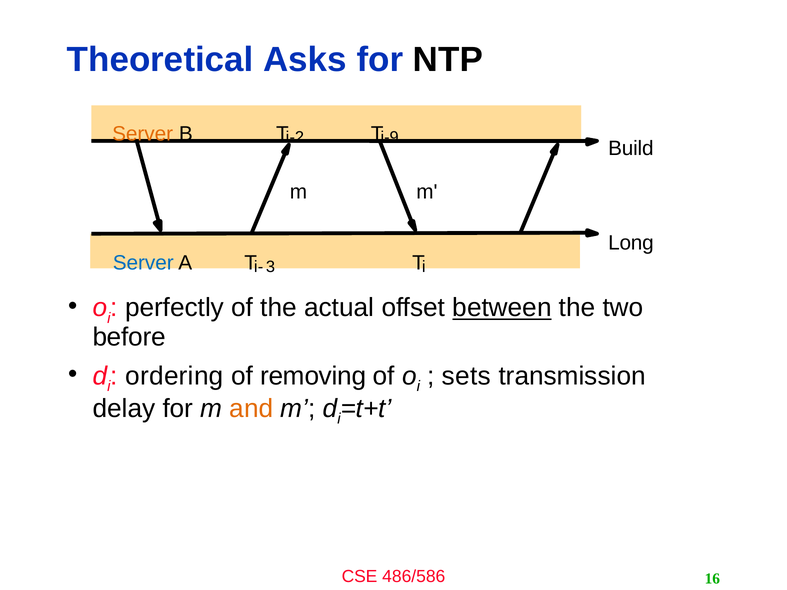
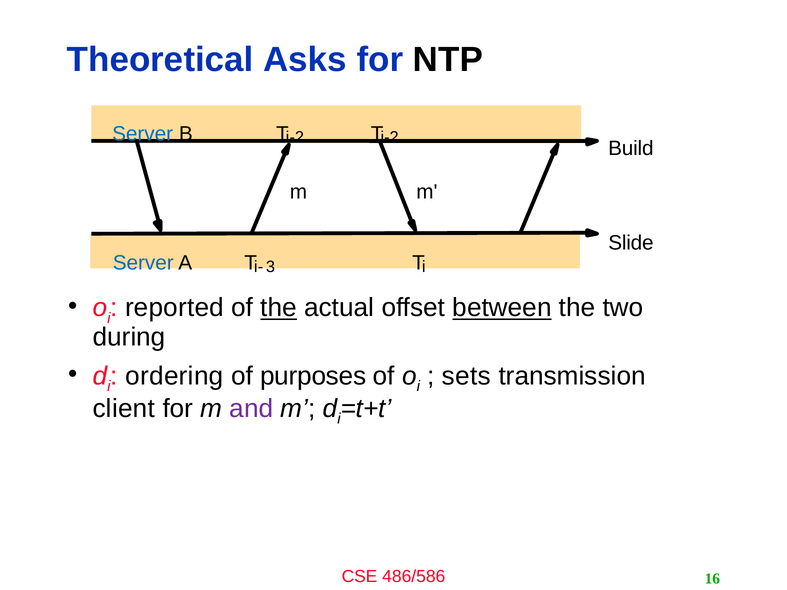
Server at (143, 134) colour: orange -> blue
i-9 at (390, 138): i-9 -> i-2
Long: Long -> Slide
perfectly: perfectly -> reported
the at (279, 308) underline: none -> present
before: before -> during
removing: removing -> purposes
delay: delay -> client
and colour: orange -> purple
